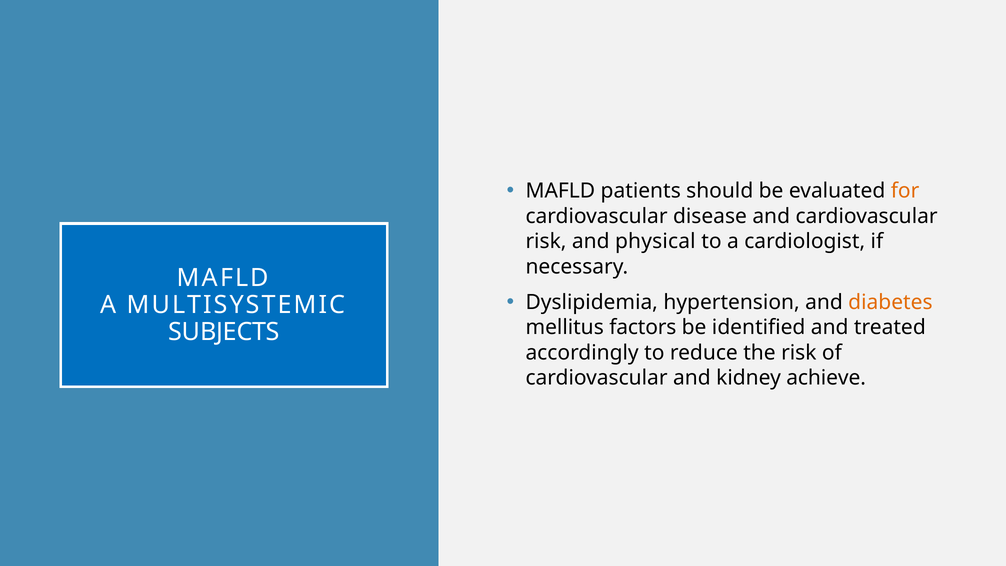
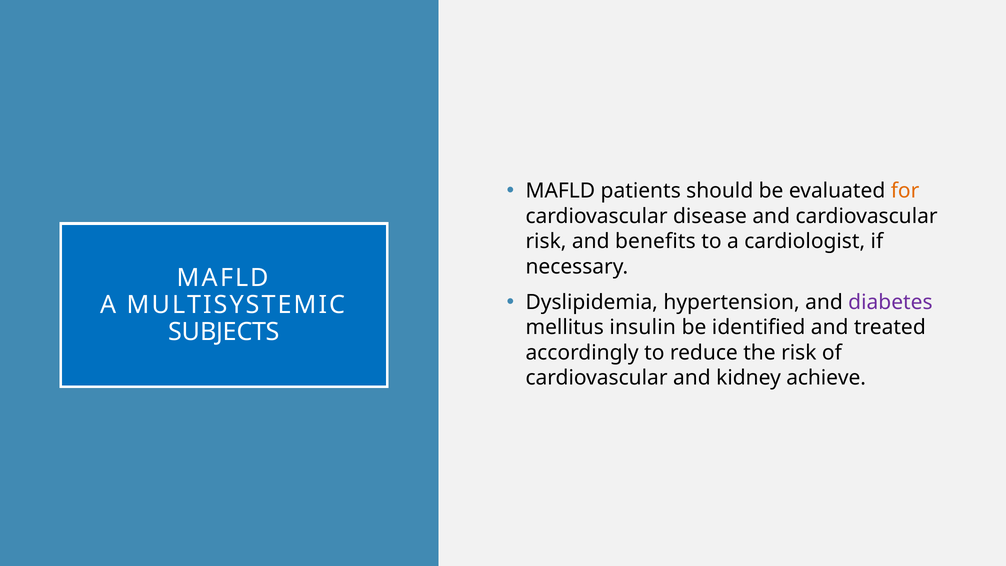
physical: physical -> benefits
diabetes colour: orange -> purple
factors: factors -> insulin
